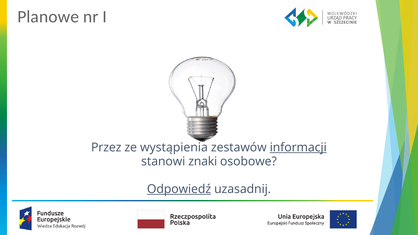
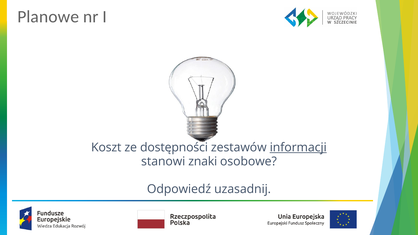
Przez: Przez -> Koszt
wystąpienia: wystąpienia -> dostępności
Odpowiedź underline: present -> none
